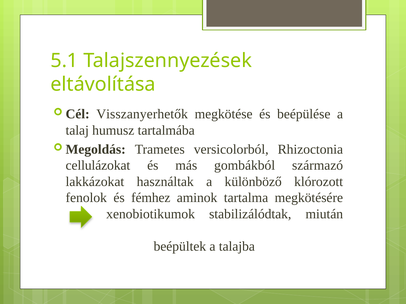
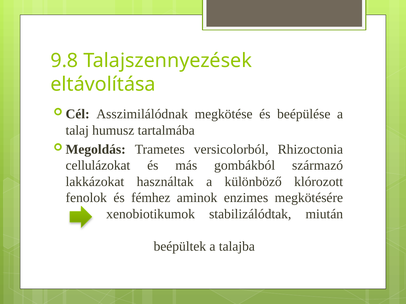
5.1: 5.1 -> 9.8
Visszanyerhetők: Visszanyerhetők -> Asszimilálódnak
tartalma: tartalma -> enzimes
